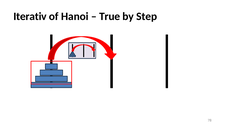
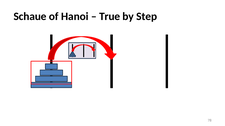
Iterativ: Iterativ -> Schaue
